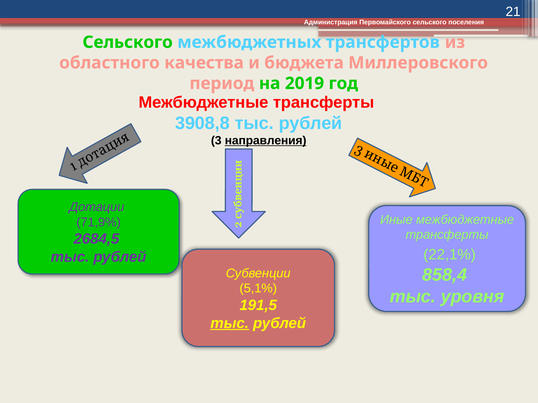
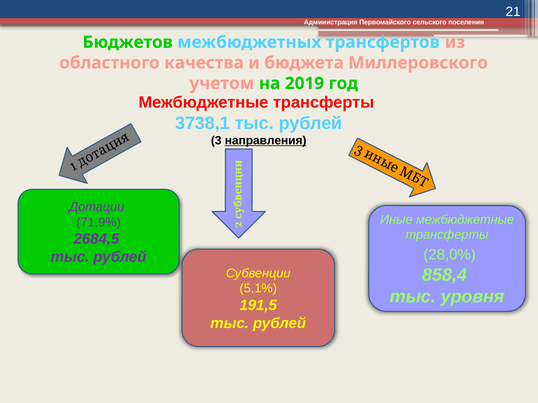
Сельского at (128, 42): Сельского -> Бюджетов
период: период -> учетом
3908,8: 3908,8 -> 3738,1
22,1%: 22,1% -> 28,0%
тыс at (230, 323) underline: present -> none
